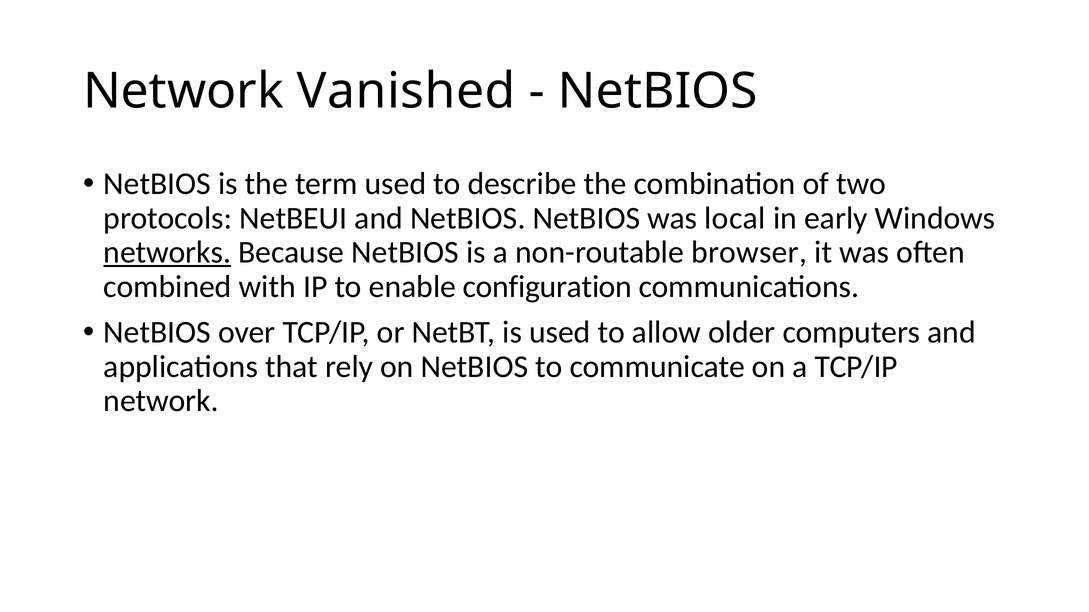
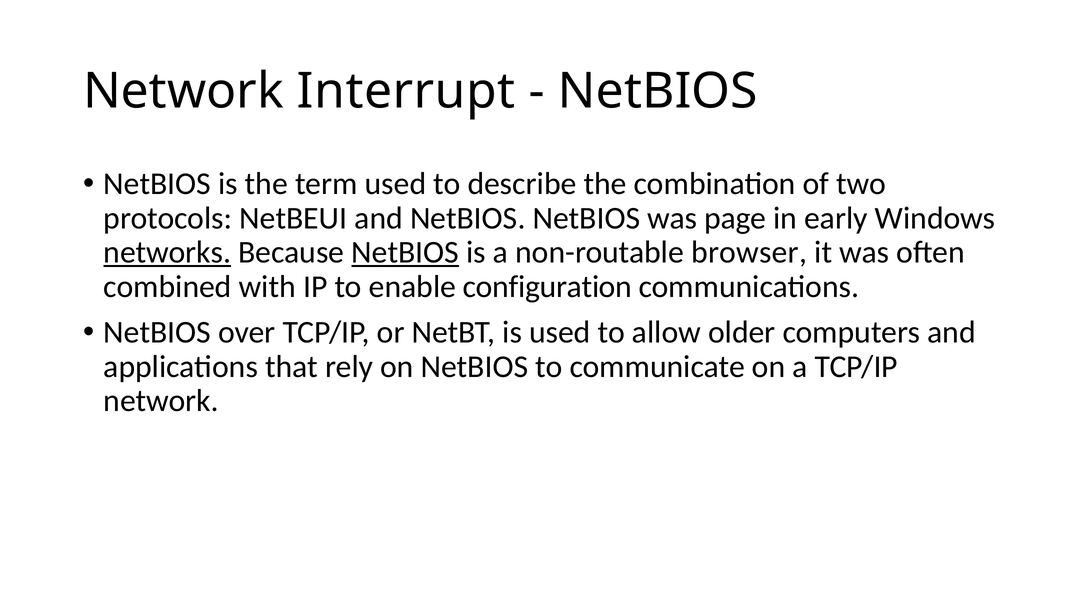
Vanished: Vanished -> Interrupt
local: local -> page
NetBIOS at (405, 253) underline: none -> present
